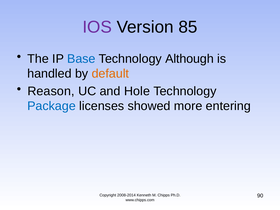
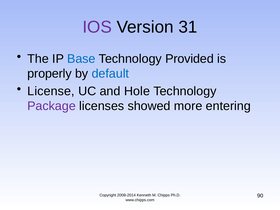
85: 85 -> 31
Although: Although -> Provided
handled: handled -> properly
default colour: orange -> blue
Reason: Reason -> License
Package colour: blue -> purple
